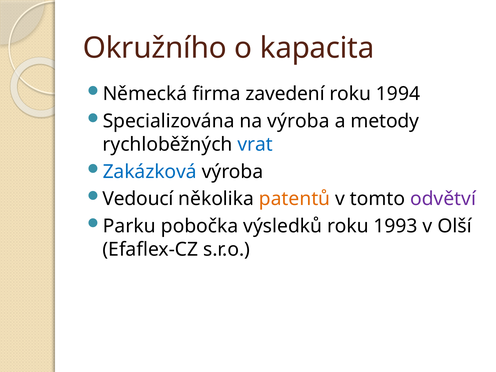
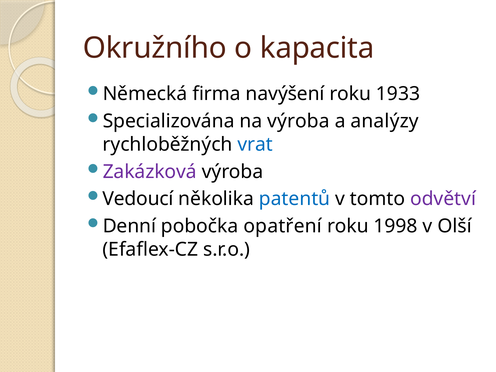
zavedení: zavedení -> navýšení
1994: 1994 -> 1933
metody: metody -> analýzy
Zakázková colour: blue -> purple
patentů colour: orange -> blue
Parku: Parku -> Denní
výsledků: výsledků -> opatření
1993: 1993 -> 1998
